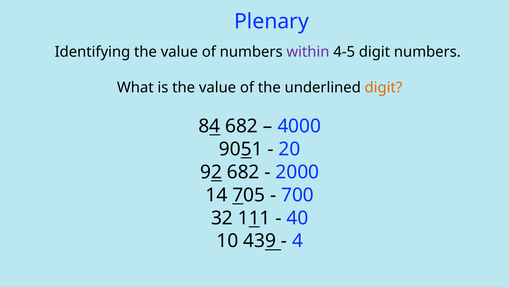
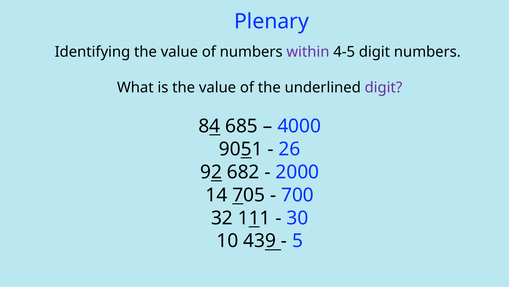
digit at (383, 87) colour: orange -> purple
84 682: 682 -> 685
20: 20 -> 26
40: 40 -> 30
4: 4 -> 5
